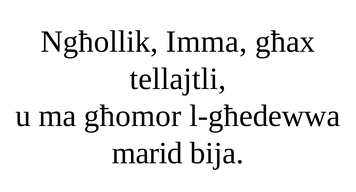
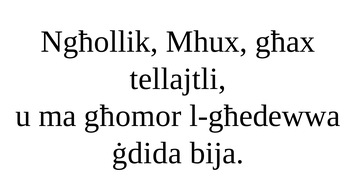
Imma: Imma -> Mhux
marid: marid -> ġdida
